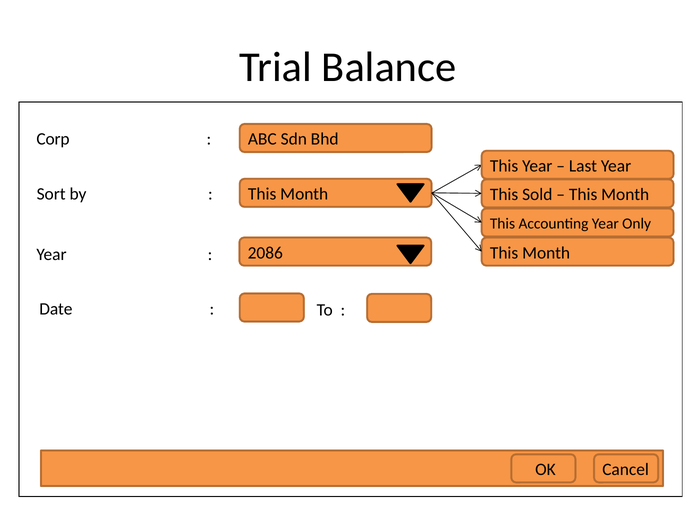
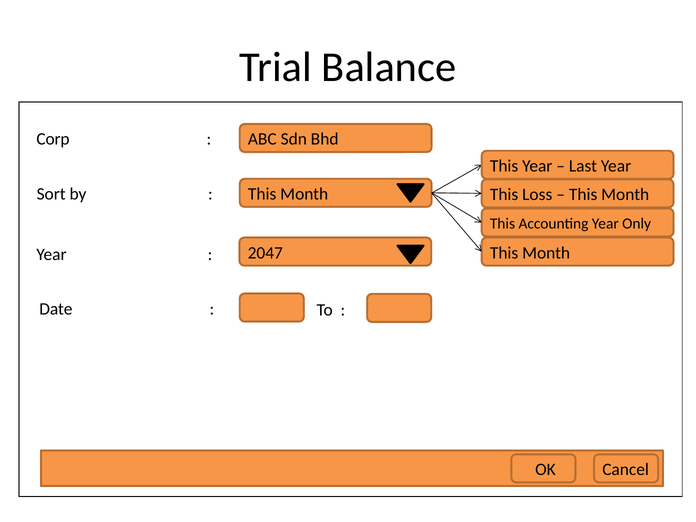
Sold: Sold -> Loss
2086: 2086 -> 2047
